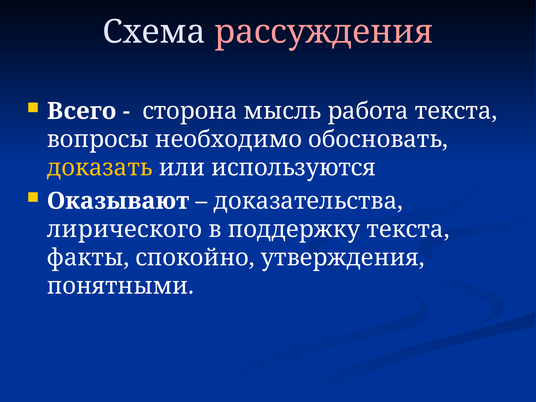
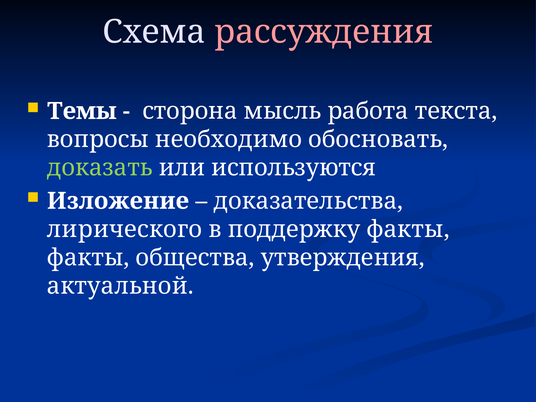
Всего: Всего -> Темы
доказать colour: yellow -> light green
Оказывают: Оказывают -> Изложение
поддержку текста: текста -> факты
спокойно: спокойно -> общества
понятными: понятными -> актуальной
